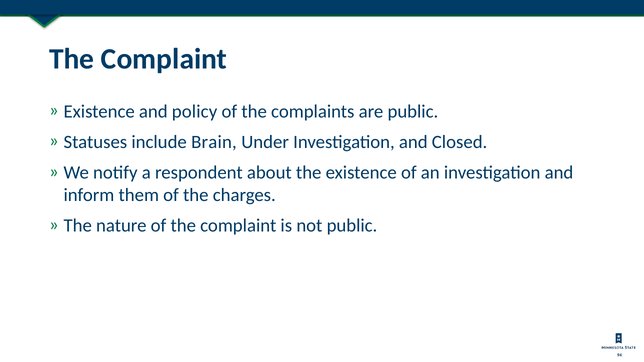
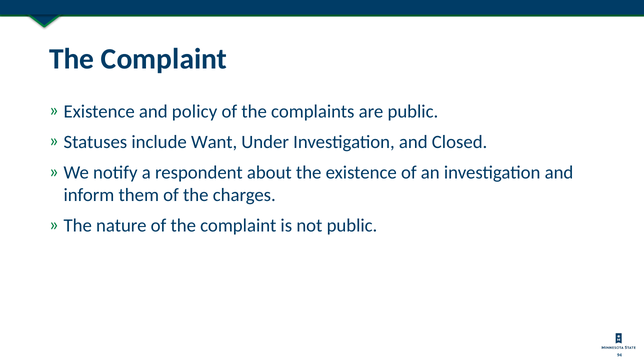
Brain: Brain -> Want
